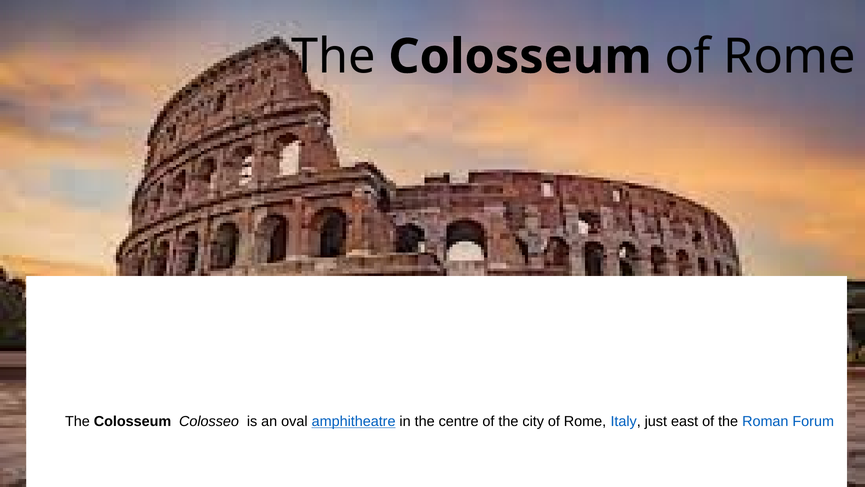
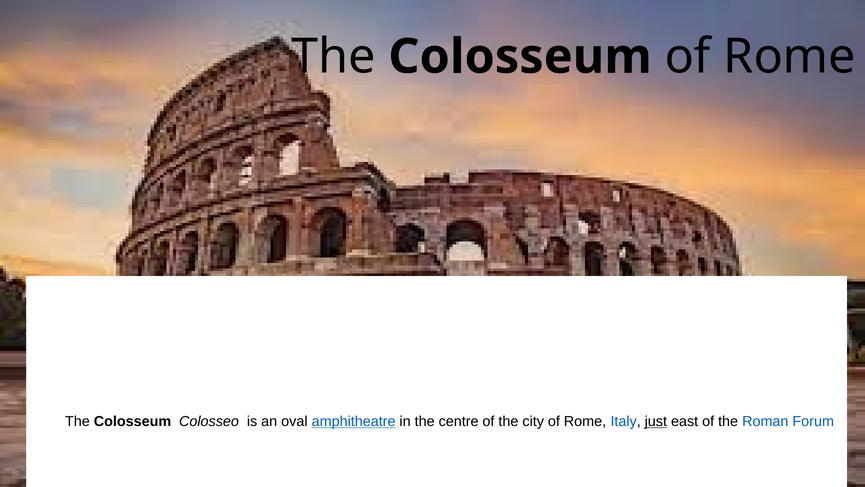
just underline: none -> present
